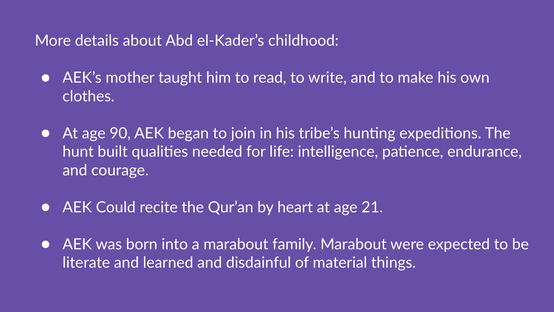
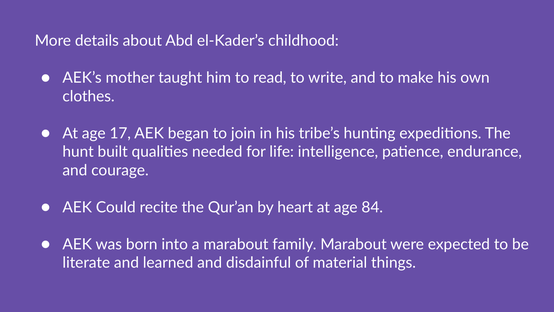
90: 90 -> 17
21: 21 -> 84
